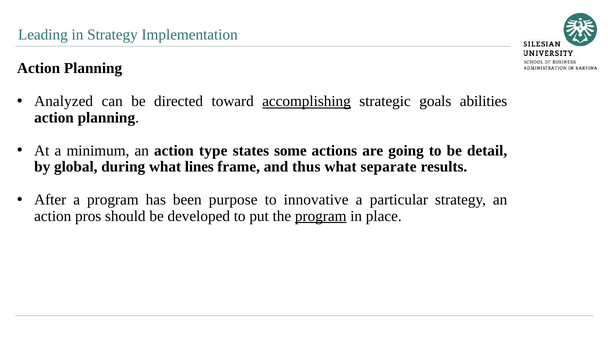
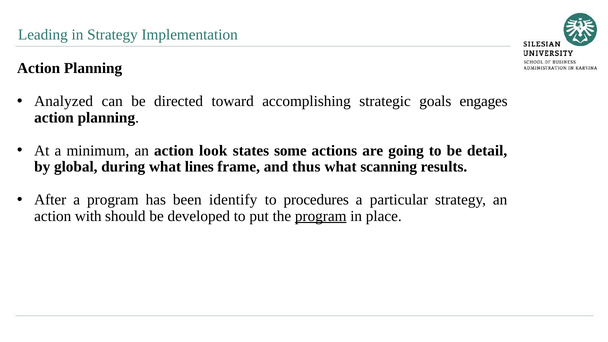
accomplishing underline: present -> none
abilities: abilities -> engages
type: type -> look
separate: separate -> scanning
purpose: purpose -> identify
innovative: innovative -> procedures
pros: pros -> with
